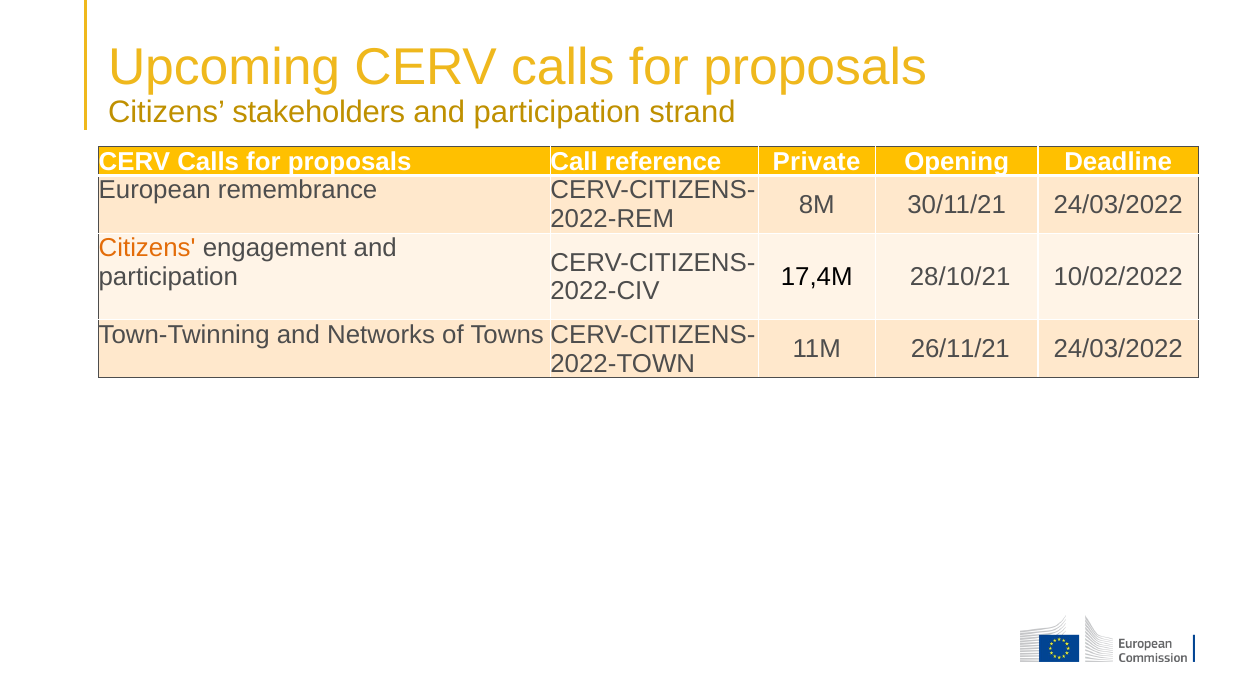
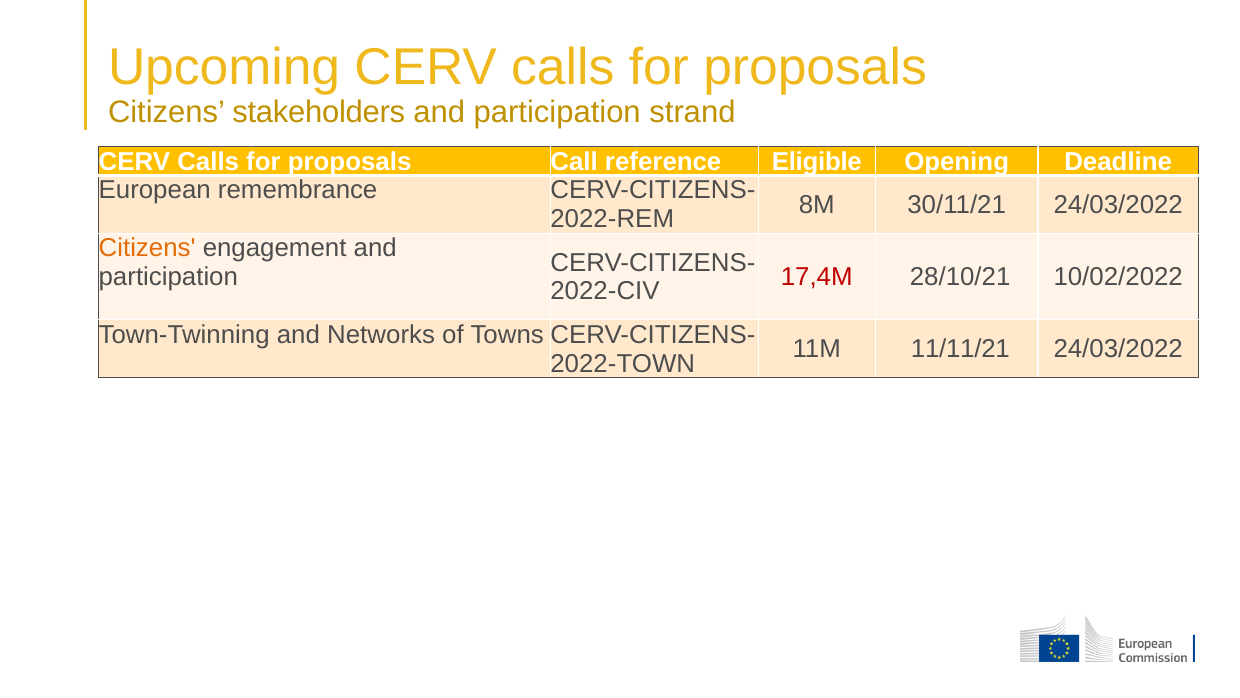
Private: Private -> Eligible
17,4M colour: black -> red
26/11/21: 26/11/21 -> 11/11/21
